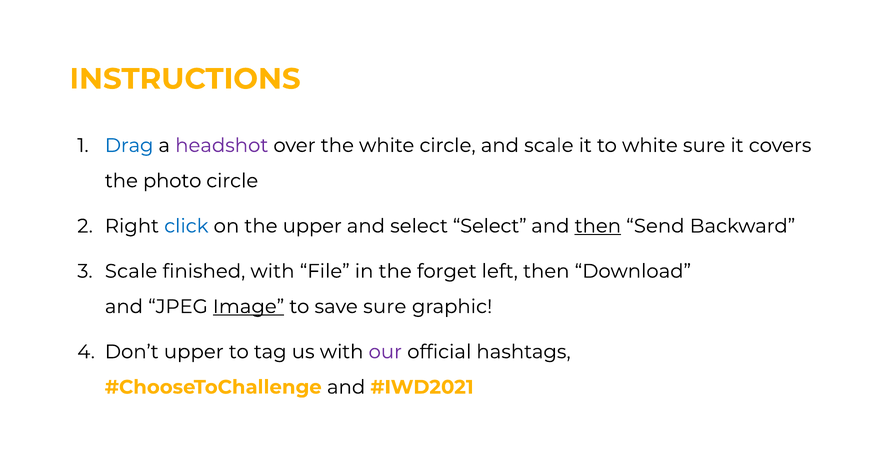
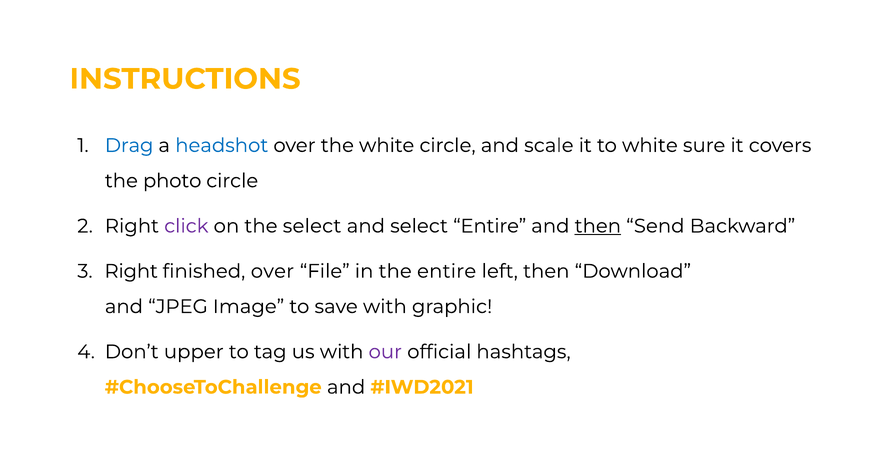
headshot colour: purple -> blue
click colour: blue -> purple
the upper: upper -> select
select Select: Select -> Entire
Scale at (131, 271): Scale -> Right
finished with: with -> over
the forget: forget -> entire
Image underline: present -> none
save sure: sure -> with
